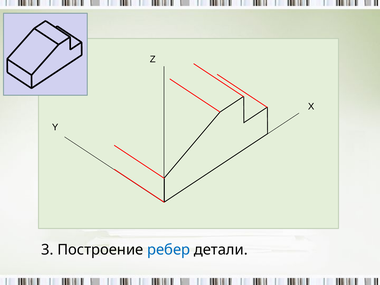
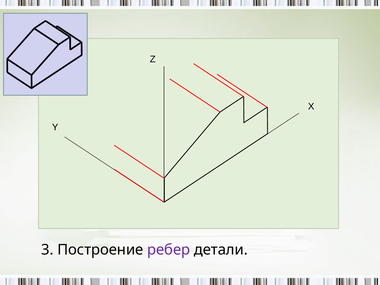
ребер colour: blue -> purple
